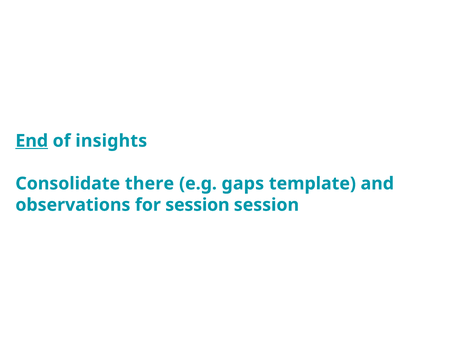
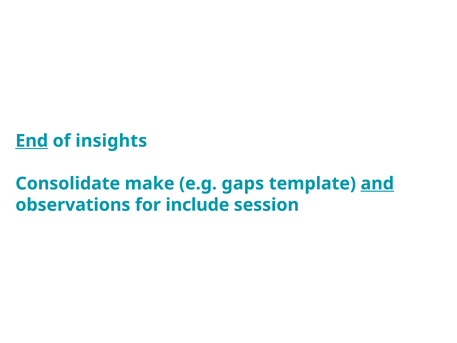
there: there -> make
and underline: none -> present
for session: session -> include
